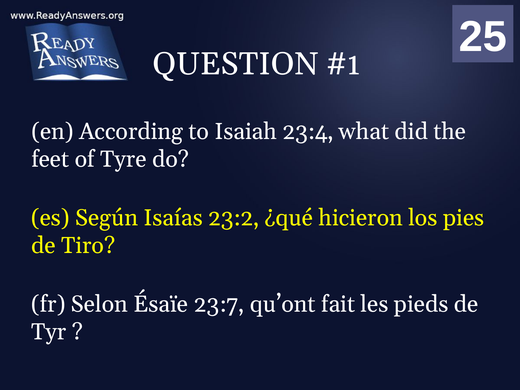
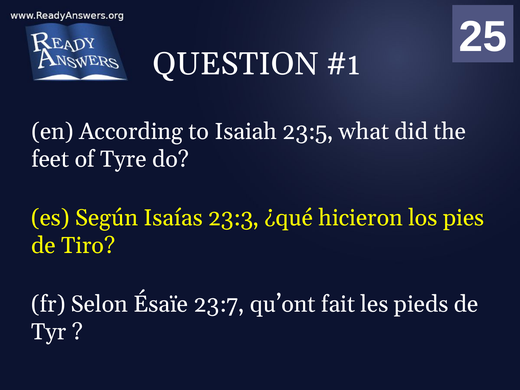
23:4: 23:4 -> 23:5
23:2: 23:2 -> 23:3
